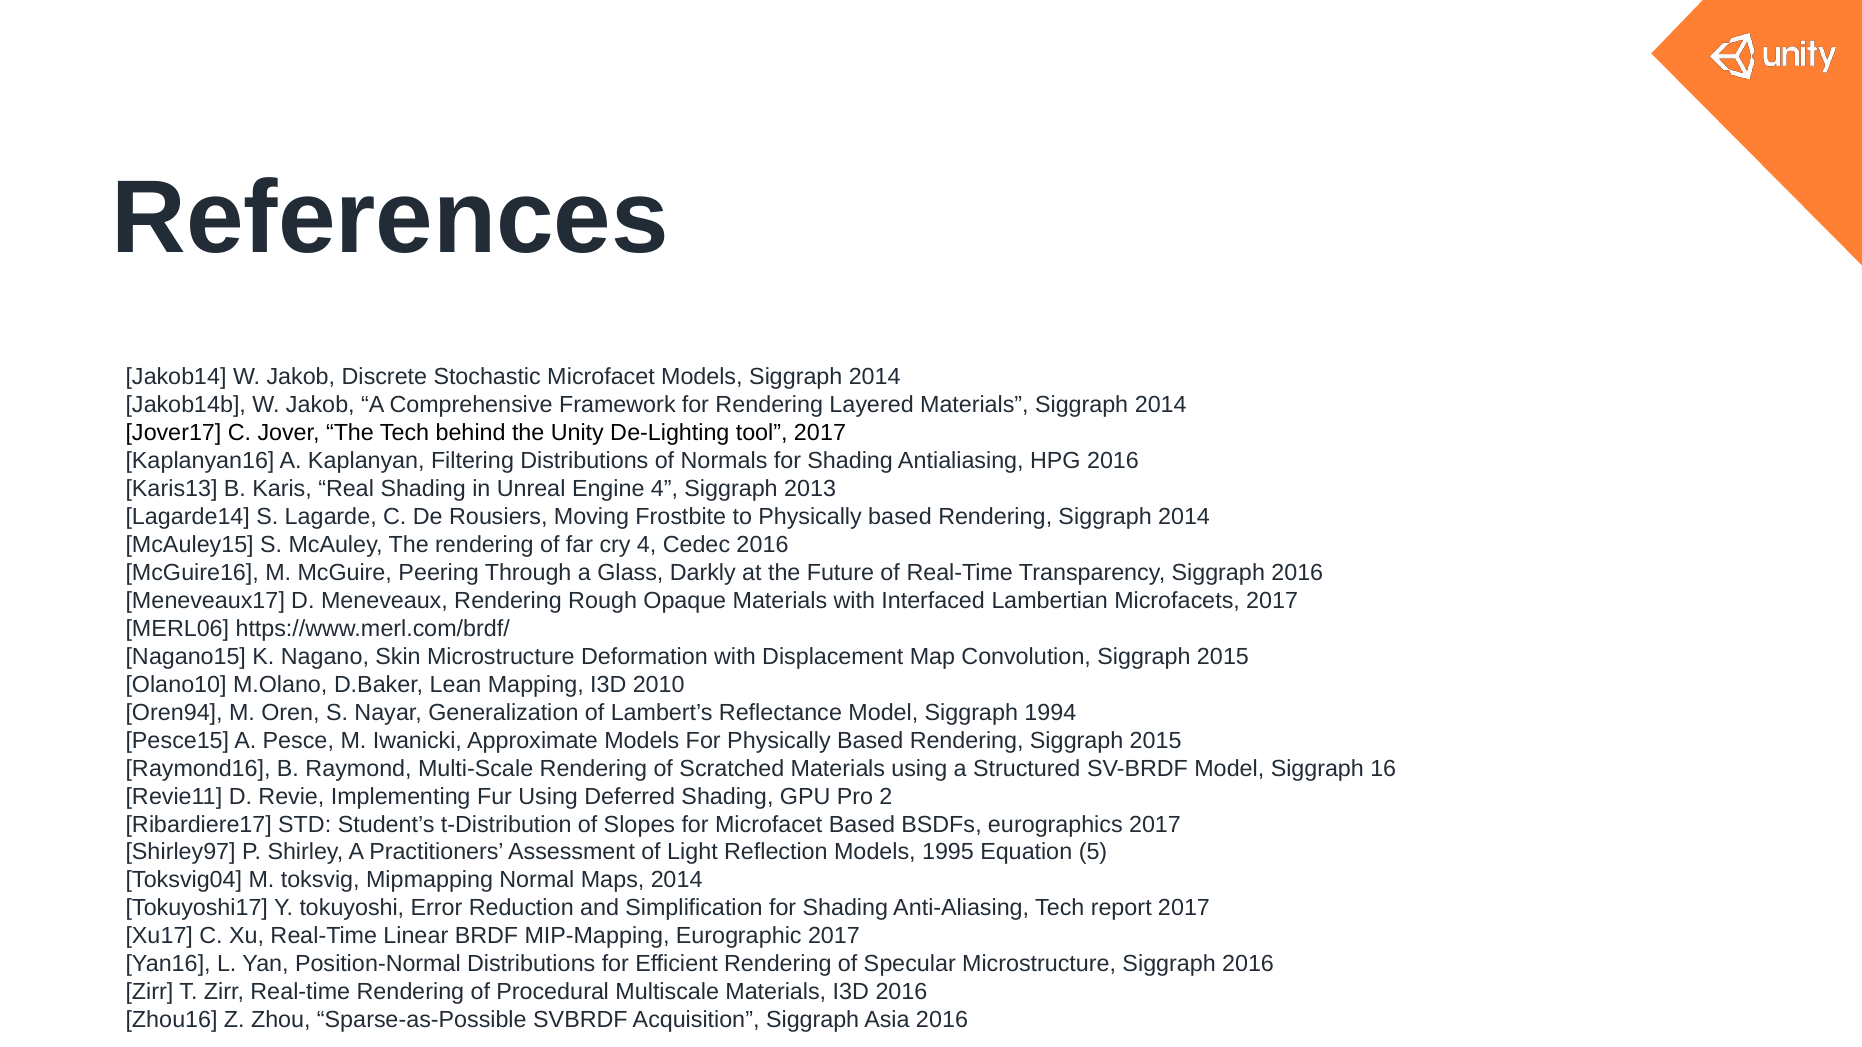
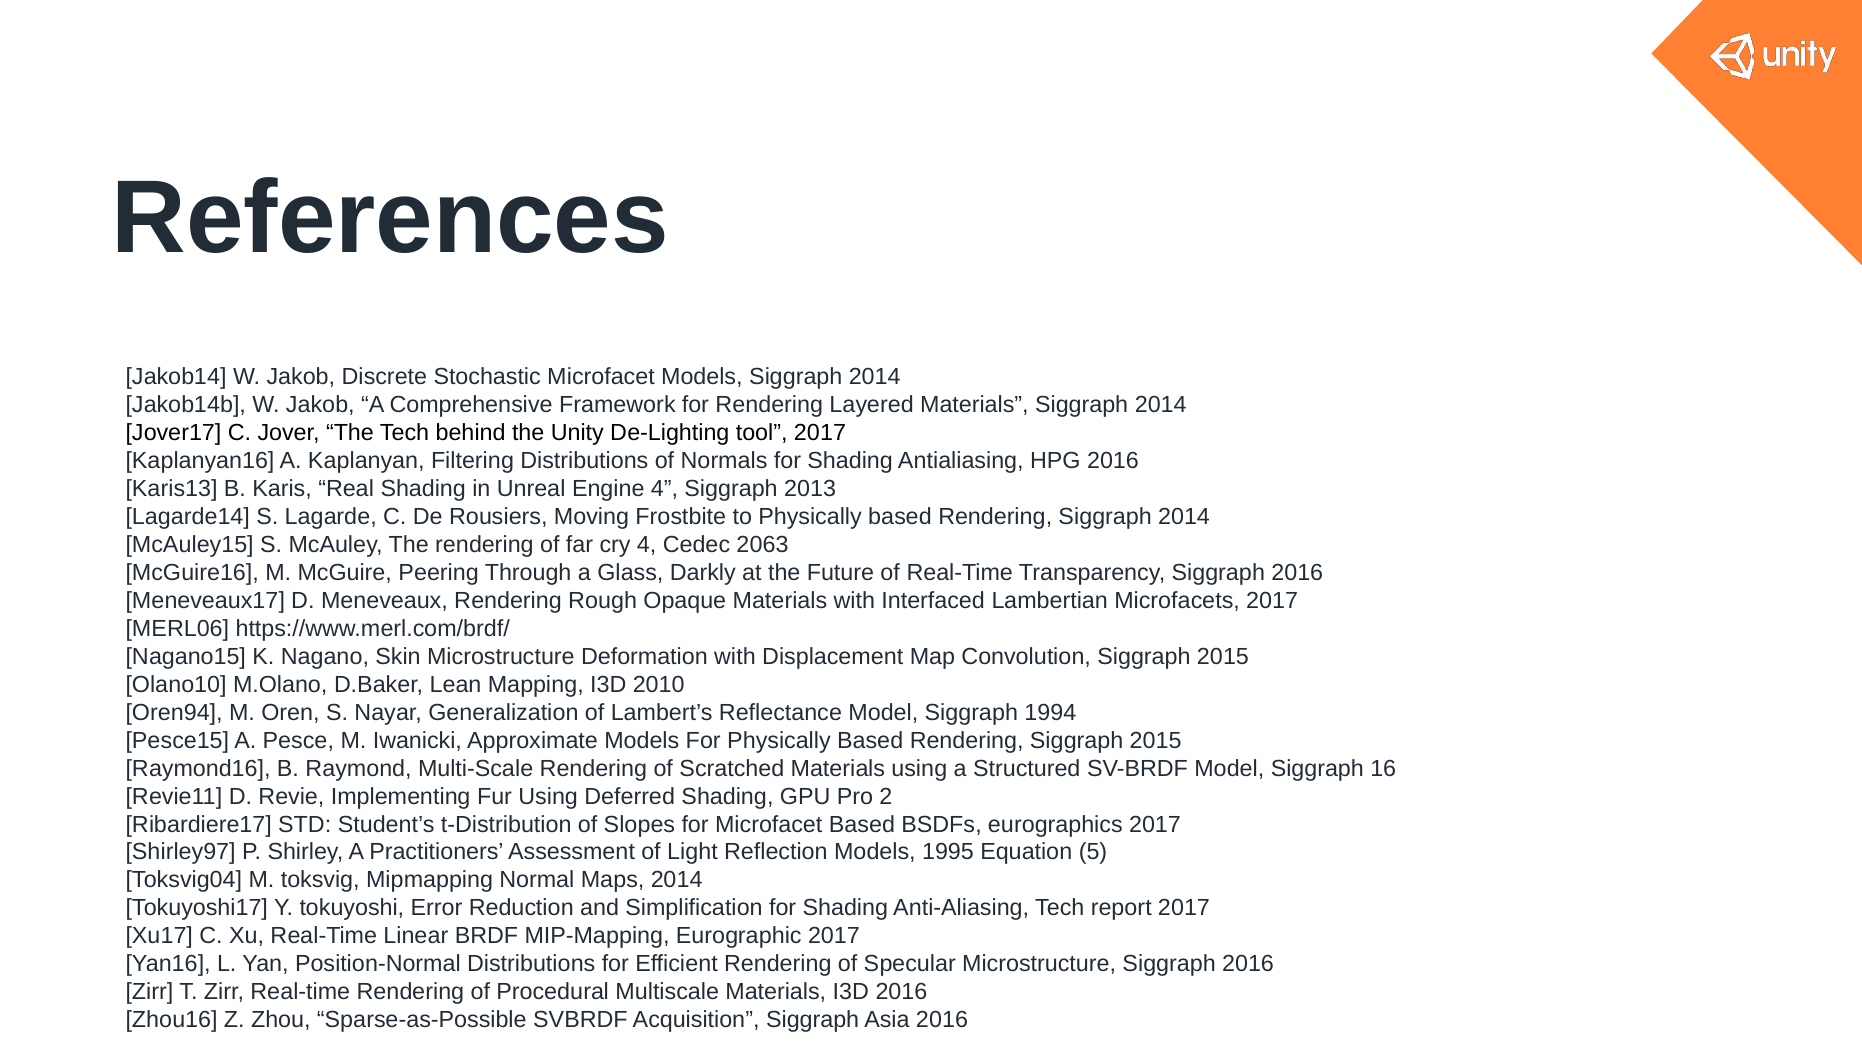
Cedec 2016: 2016 -> 2063
